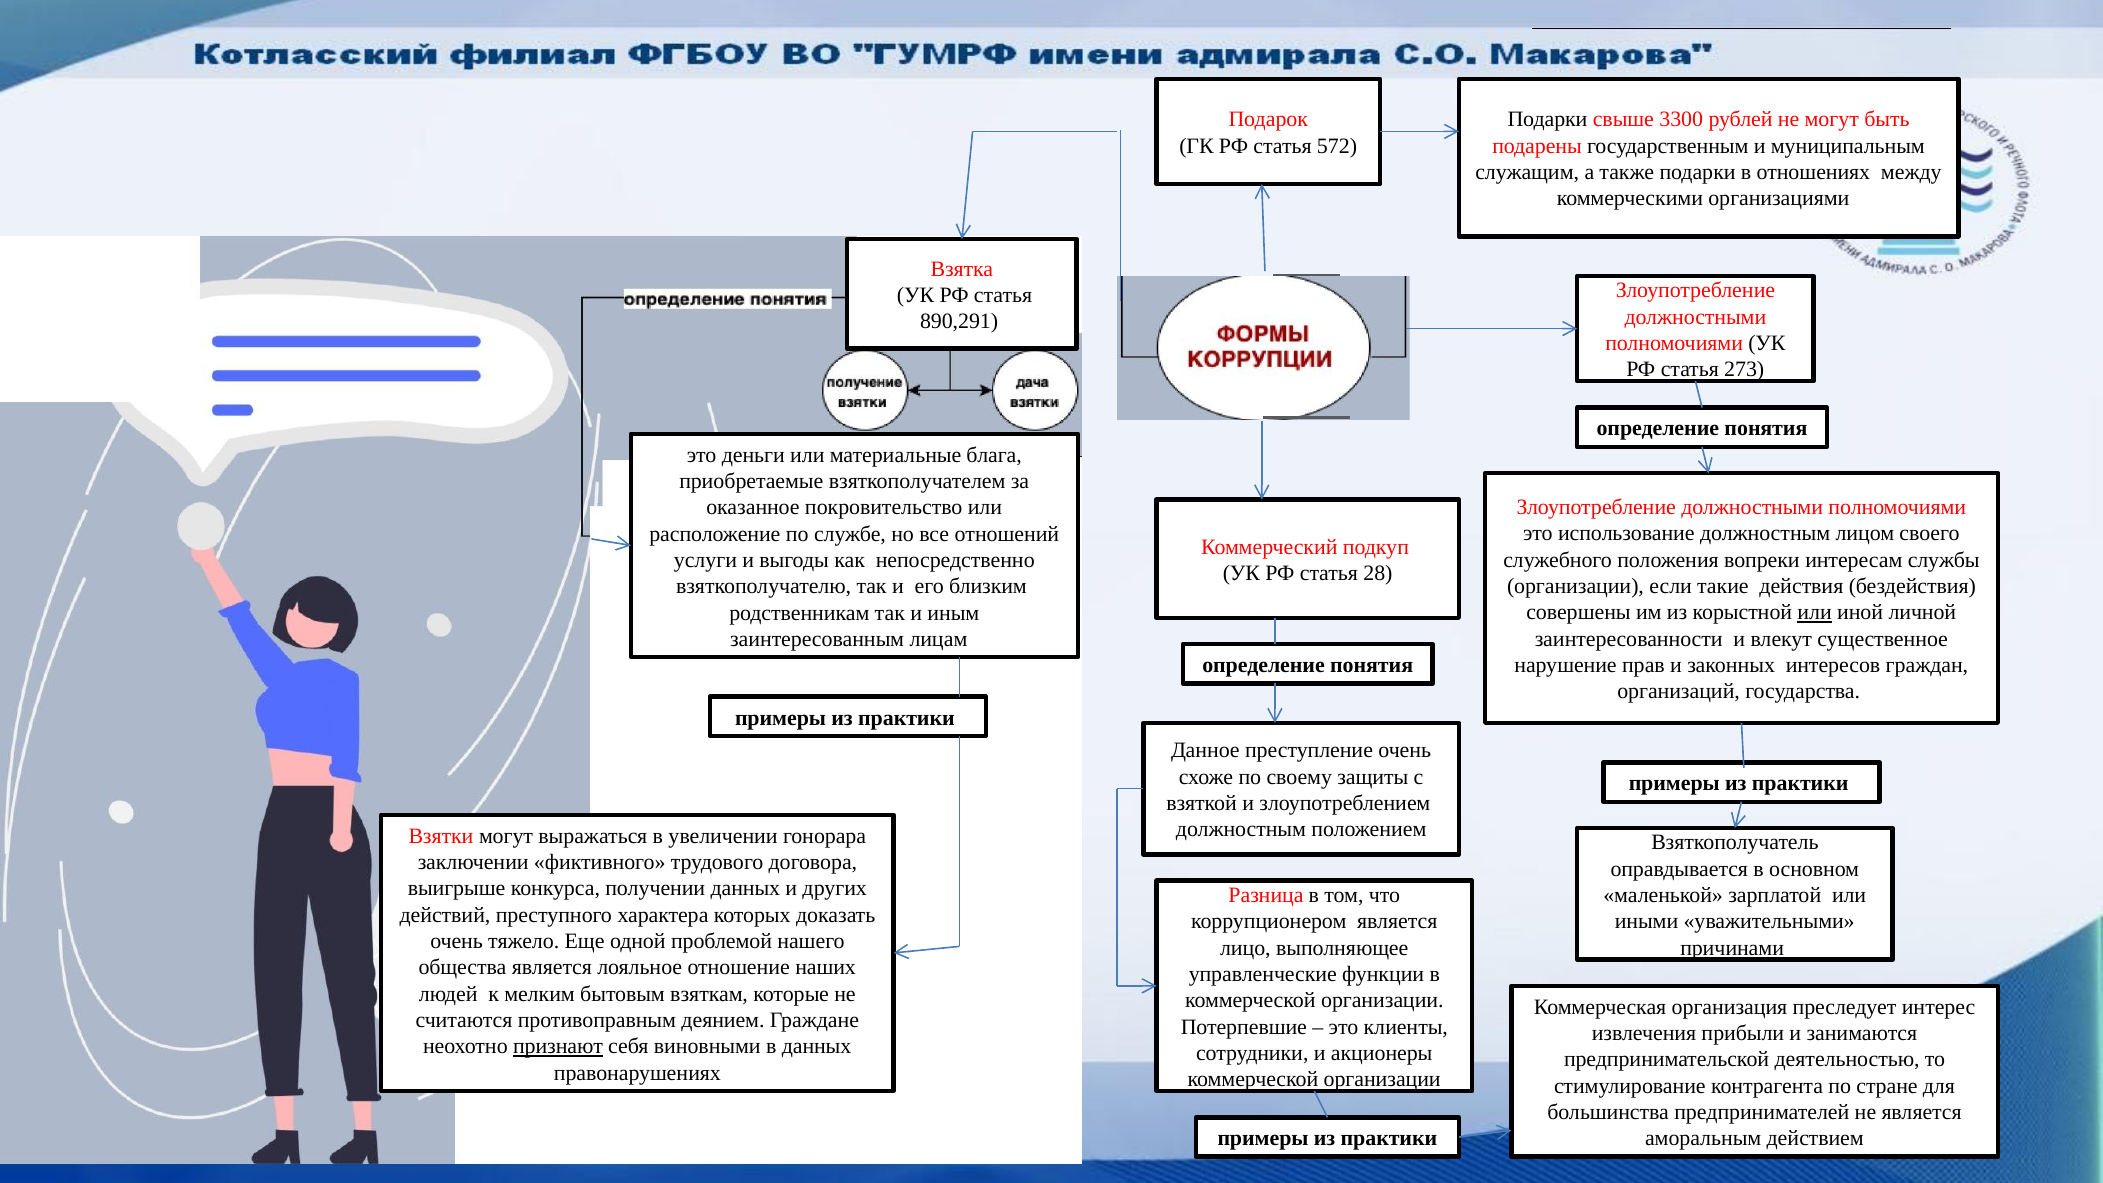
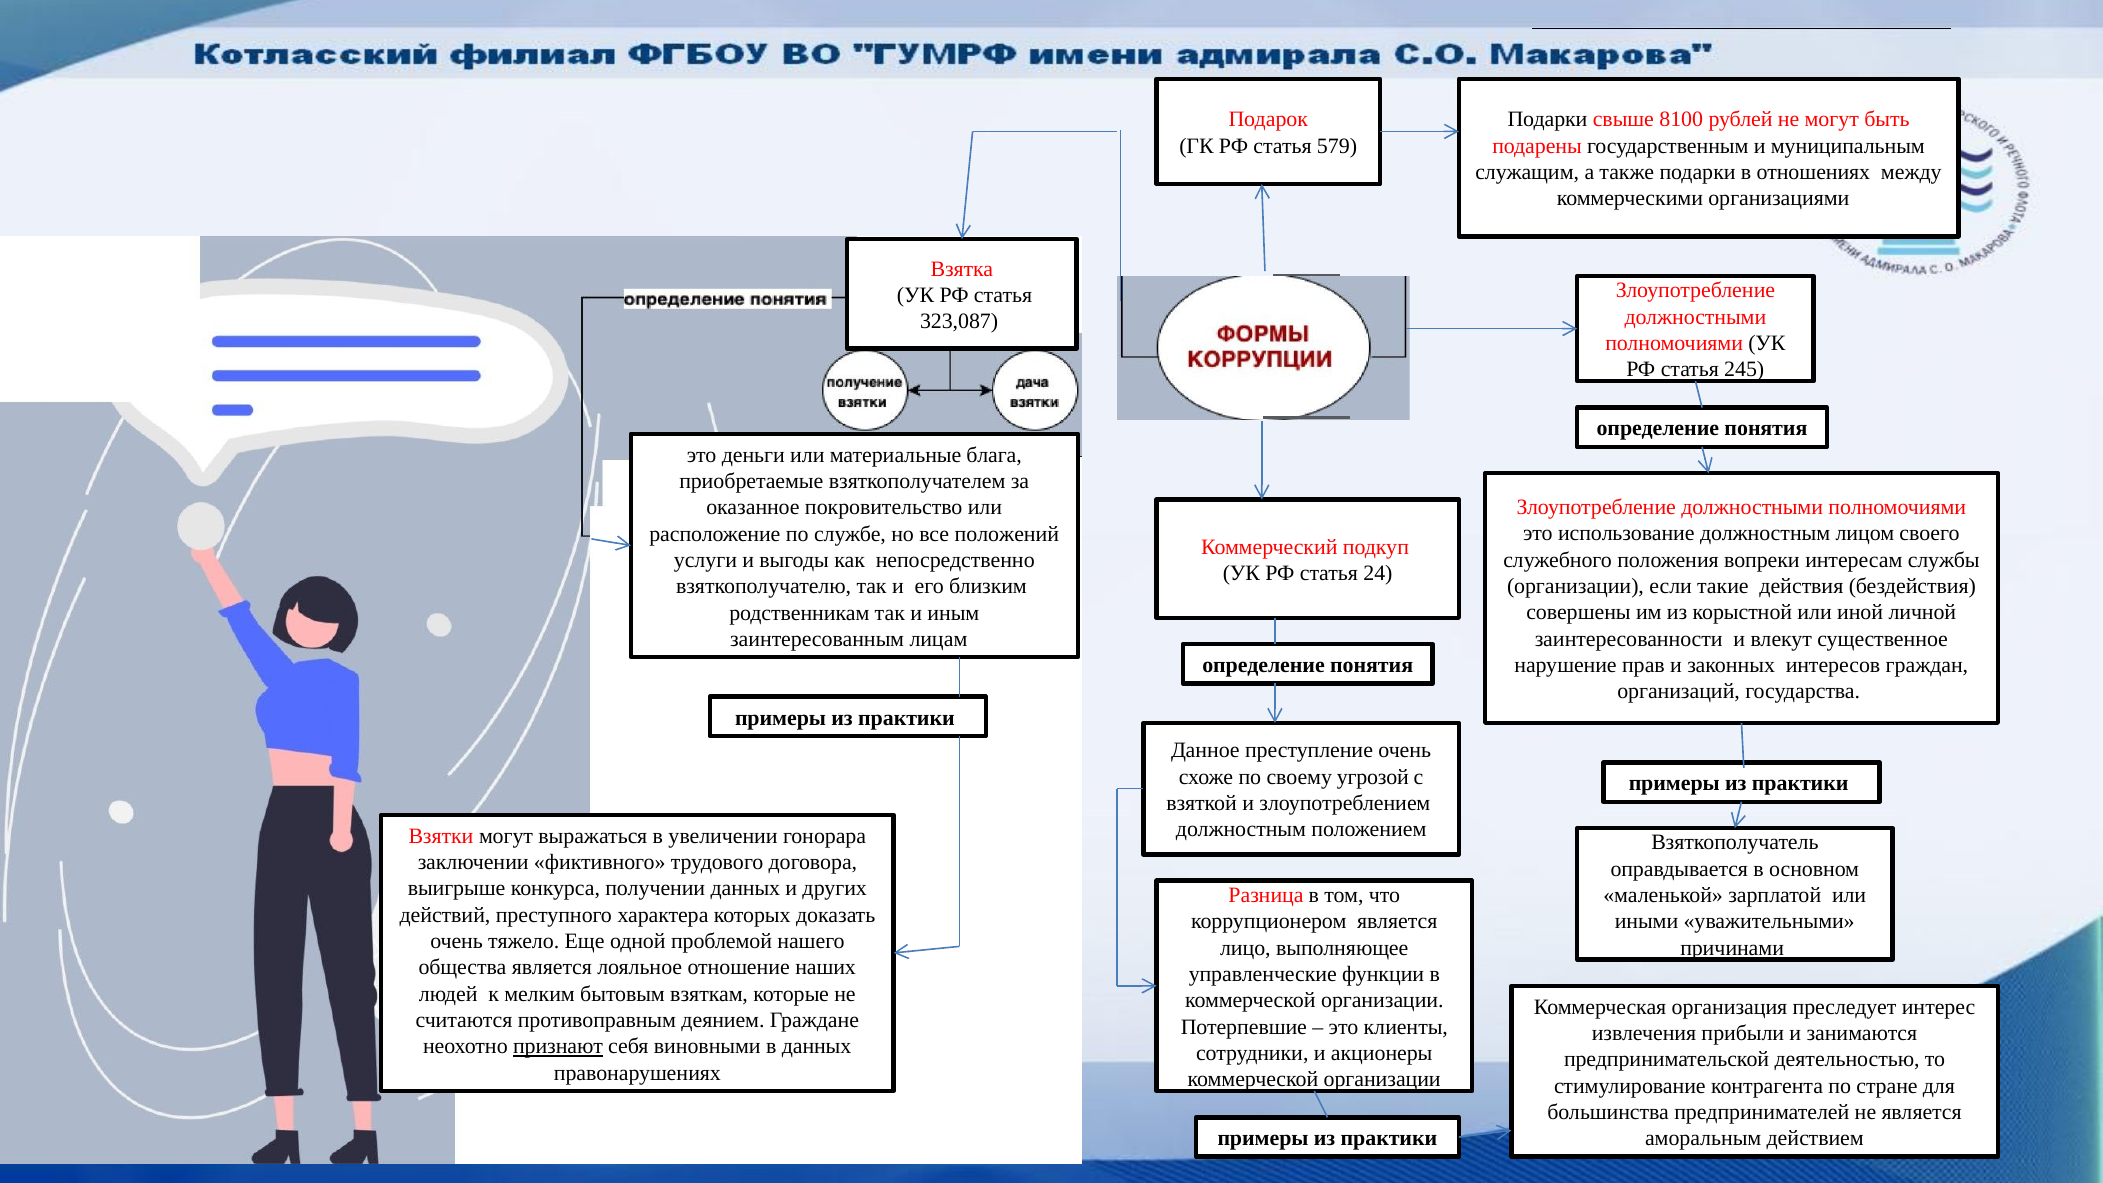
3300: 3300 -> 8100
572: 572 -> 579
890,291: 890,291 -> 323,087
273: 273 -> 245
отношений: отношений -> положений
28: 28 -> 24
или at (1815, 613) underline: present -> none
защиты: защиты -> угрозой
